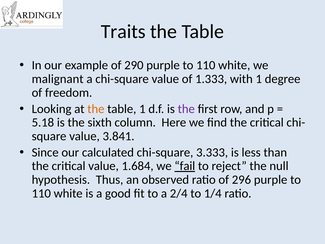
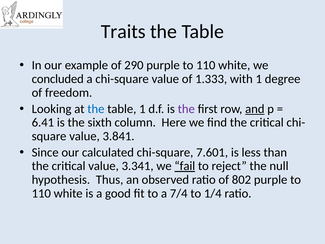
malignant: malignant -> concluded
the at (96, 109) colour: orange -> blue
and underline: none -> present
5.18: 5.18 -> 6.41
3.333: 3.333 -> 7.601
1.684: 1.684 -> 3.341
296: 296 -> 802
2/4: 2/4 -> 7/4
